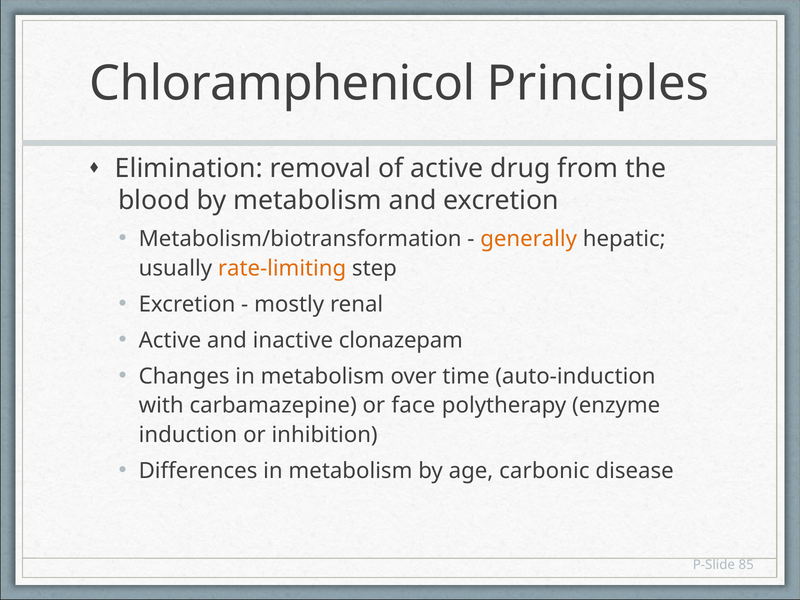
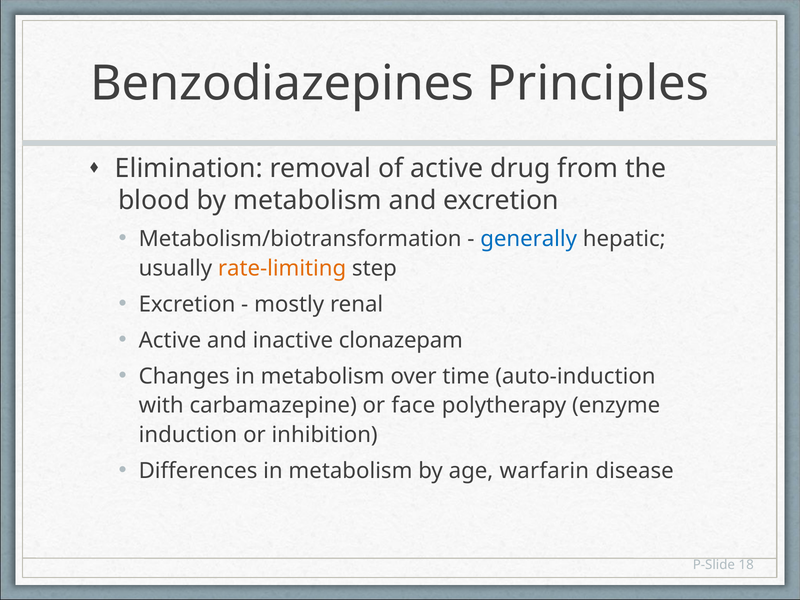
Chloramphenicol: Chloramphenicol -> Benzodiazepines
generally colour: orange -> blue
carbonic: carbonic -> warfarin
85: 85 -> 18
